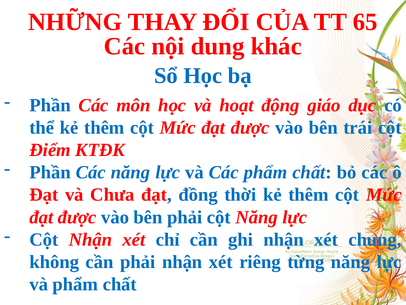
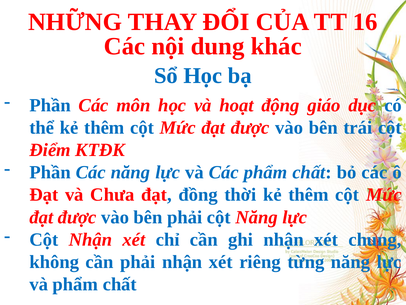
65: 65 -> 16
